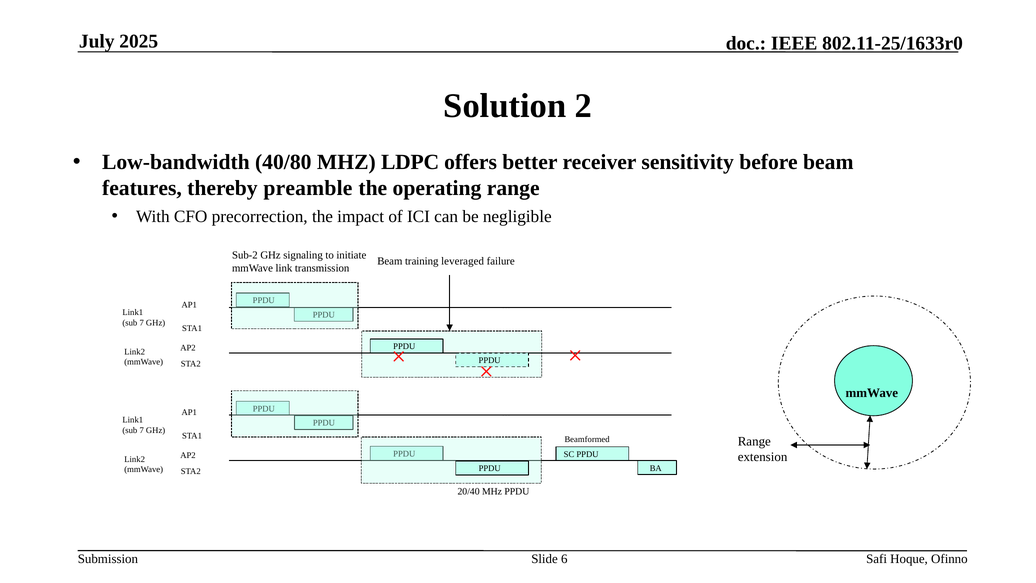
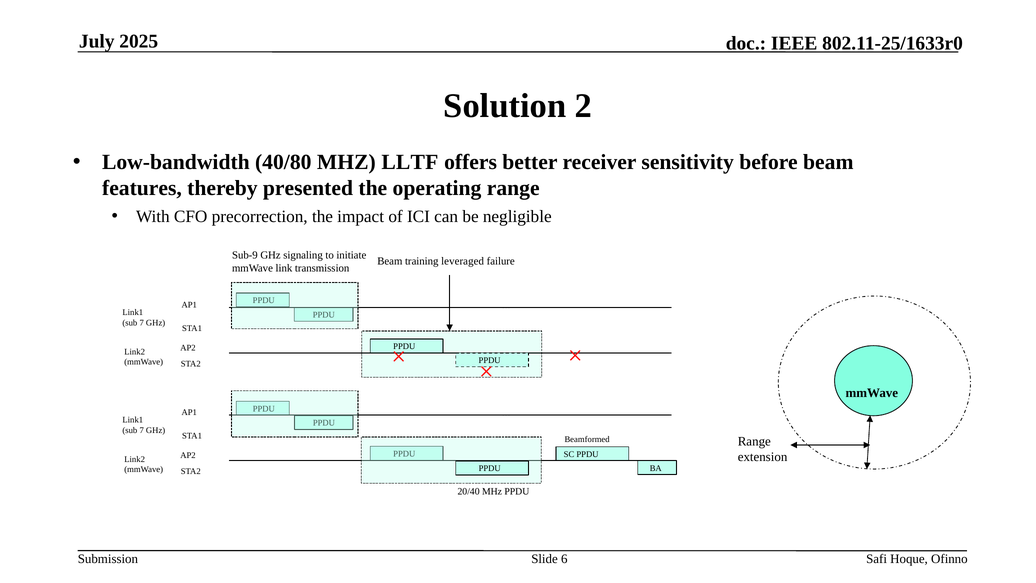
LDPC: LDPC -> LLTF
preamble: preamble -> presented
Sub-2: Sub-2 -> Sub-9
